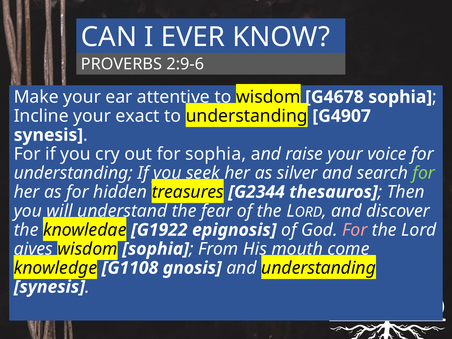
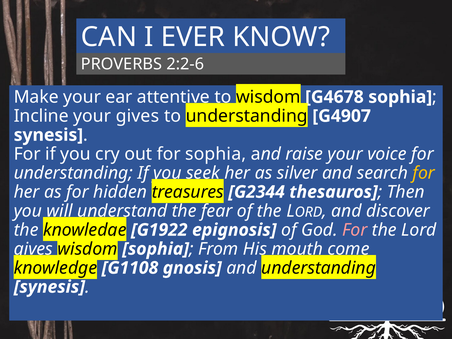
2:9-6: 2:9-6 -> 2:2-6
your exact: exact -> gives
for at (424, 173) colour: light green -> yellow
